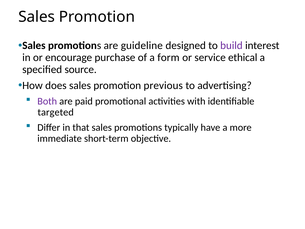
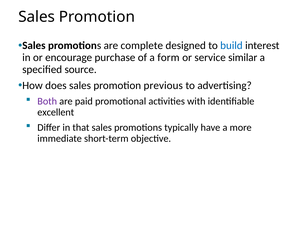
guideline: guideline -> complete
build colour: purple -> blue
ethical: ethical -> similar
targeted: targeted -> excellent
